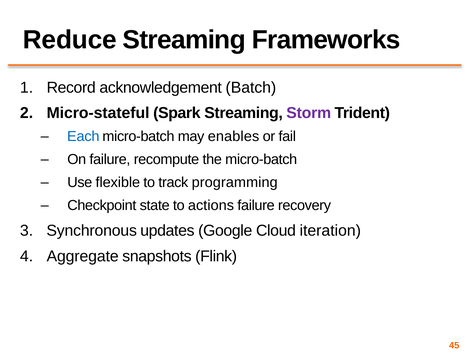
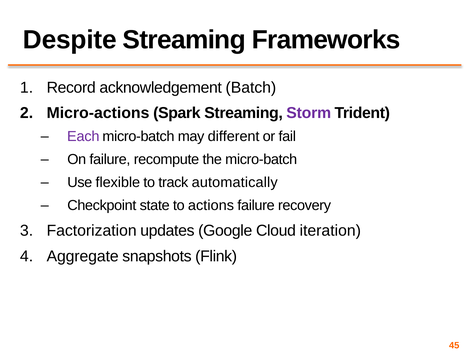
Reduce: Reduce -> Despite
Micro-stateful: Micro-stateful -> Micro-actions
Each colour: blue -> purple
enables: enables -> different
programming: programming -> automatically
Synchronous: Synchronous -> Factorization
